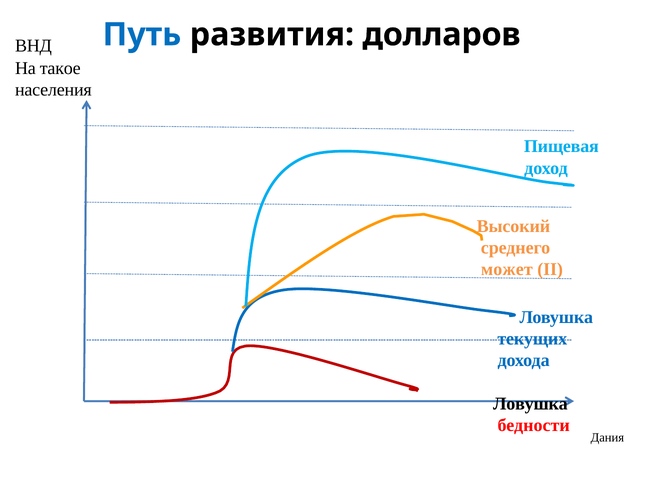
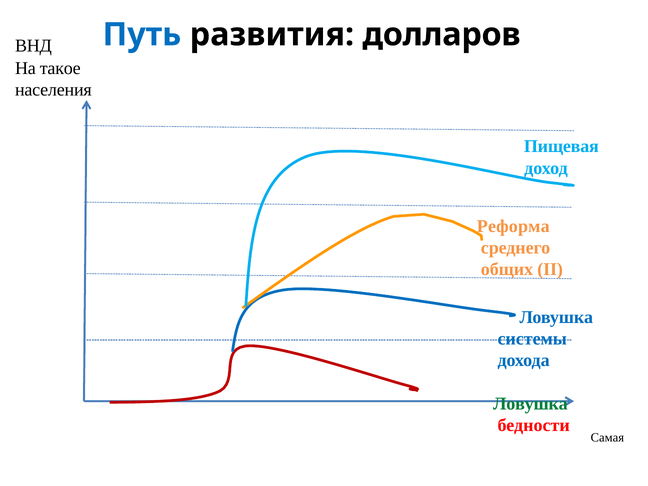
Высокий: Высокий -> Реформа
может: может -> общих
текущих: текущих -> системы
Ловушка at (530, 404) colour: black -> green
Дания: Дания -> Самая
